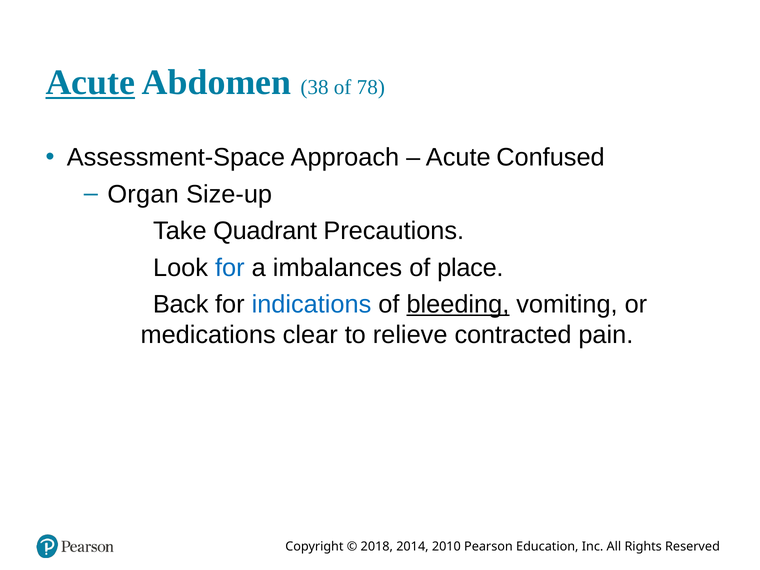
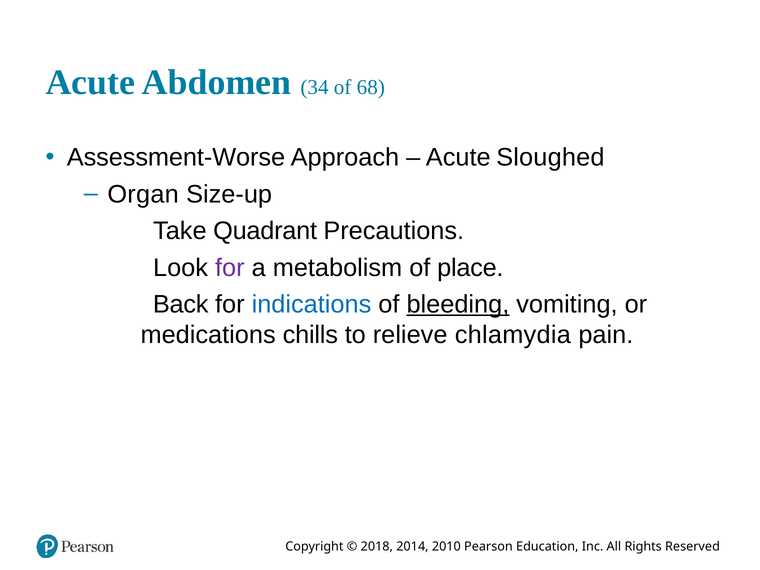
Acute at (90, 82) underline: present -> none
38: 38 -> 34
78: 78 -> 68
Assessment-Space: Assessment-Space -> Assessment-Worse
Confused: Confused -> Sloughed
for at (230, 268) colour: blue -> purple
imbalances: imbalances -> metabolism
clear: clear -> chills
contracted: contracted -> chlamydia
